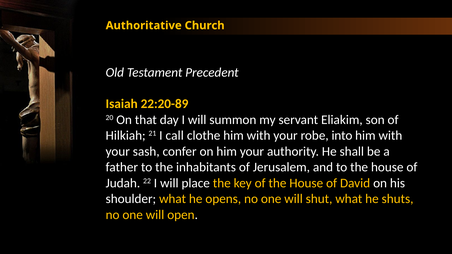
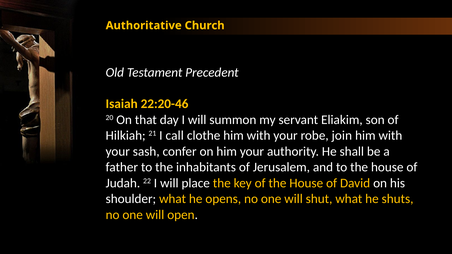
22:20-89: 22:20-89 -> 22:20-46
into: into -> join
